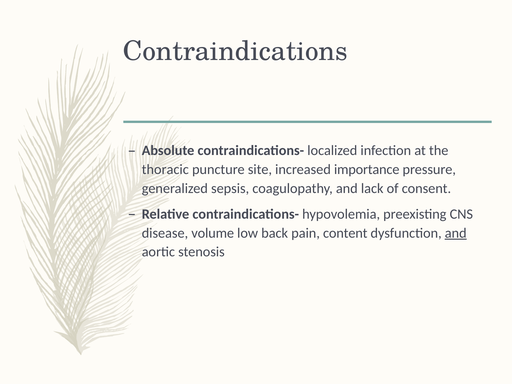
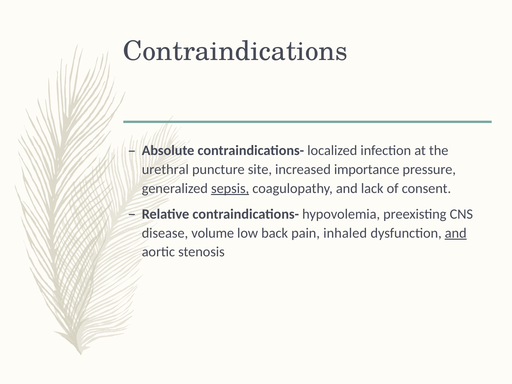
thoracic: thoracic -> urethral
sepsis underline: none -> present
content: content -> inhaled
